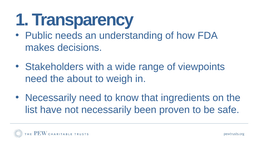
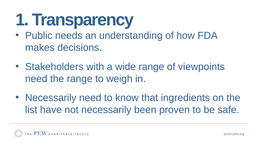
the about: about -> range
